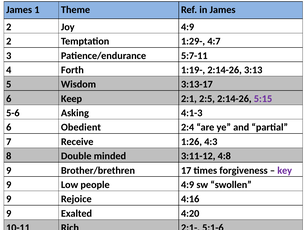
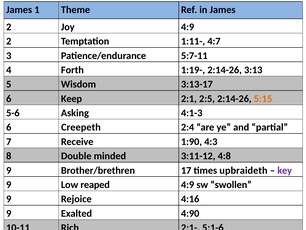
1:29-: 1:29- -> 1:11-
5:15 colour: purple -> orange
Obedient: Obedient -> Creepeth
1:26: 1:26 -> 1:90
forgiveness: forgiveness -> upbraideth
people: people -> reaped
4:20: 4:20 -> 4:90
